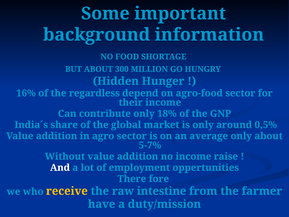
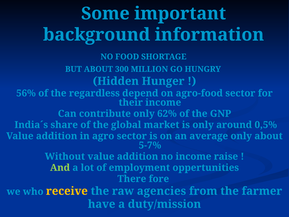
16%: 16% -> 56%
18%: 18% -> 62%
And colour: white -> light green
intestine: intestine -> agencies
